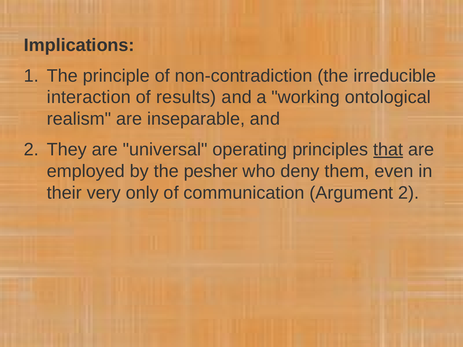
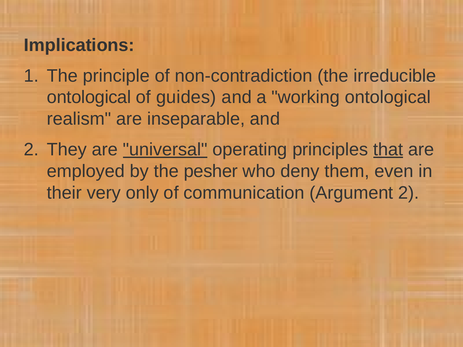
interaction at (89, 97): interaction -> ontological
results: results -> guides
universal underline: none -> present
